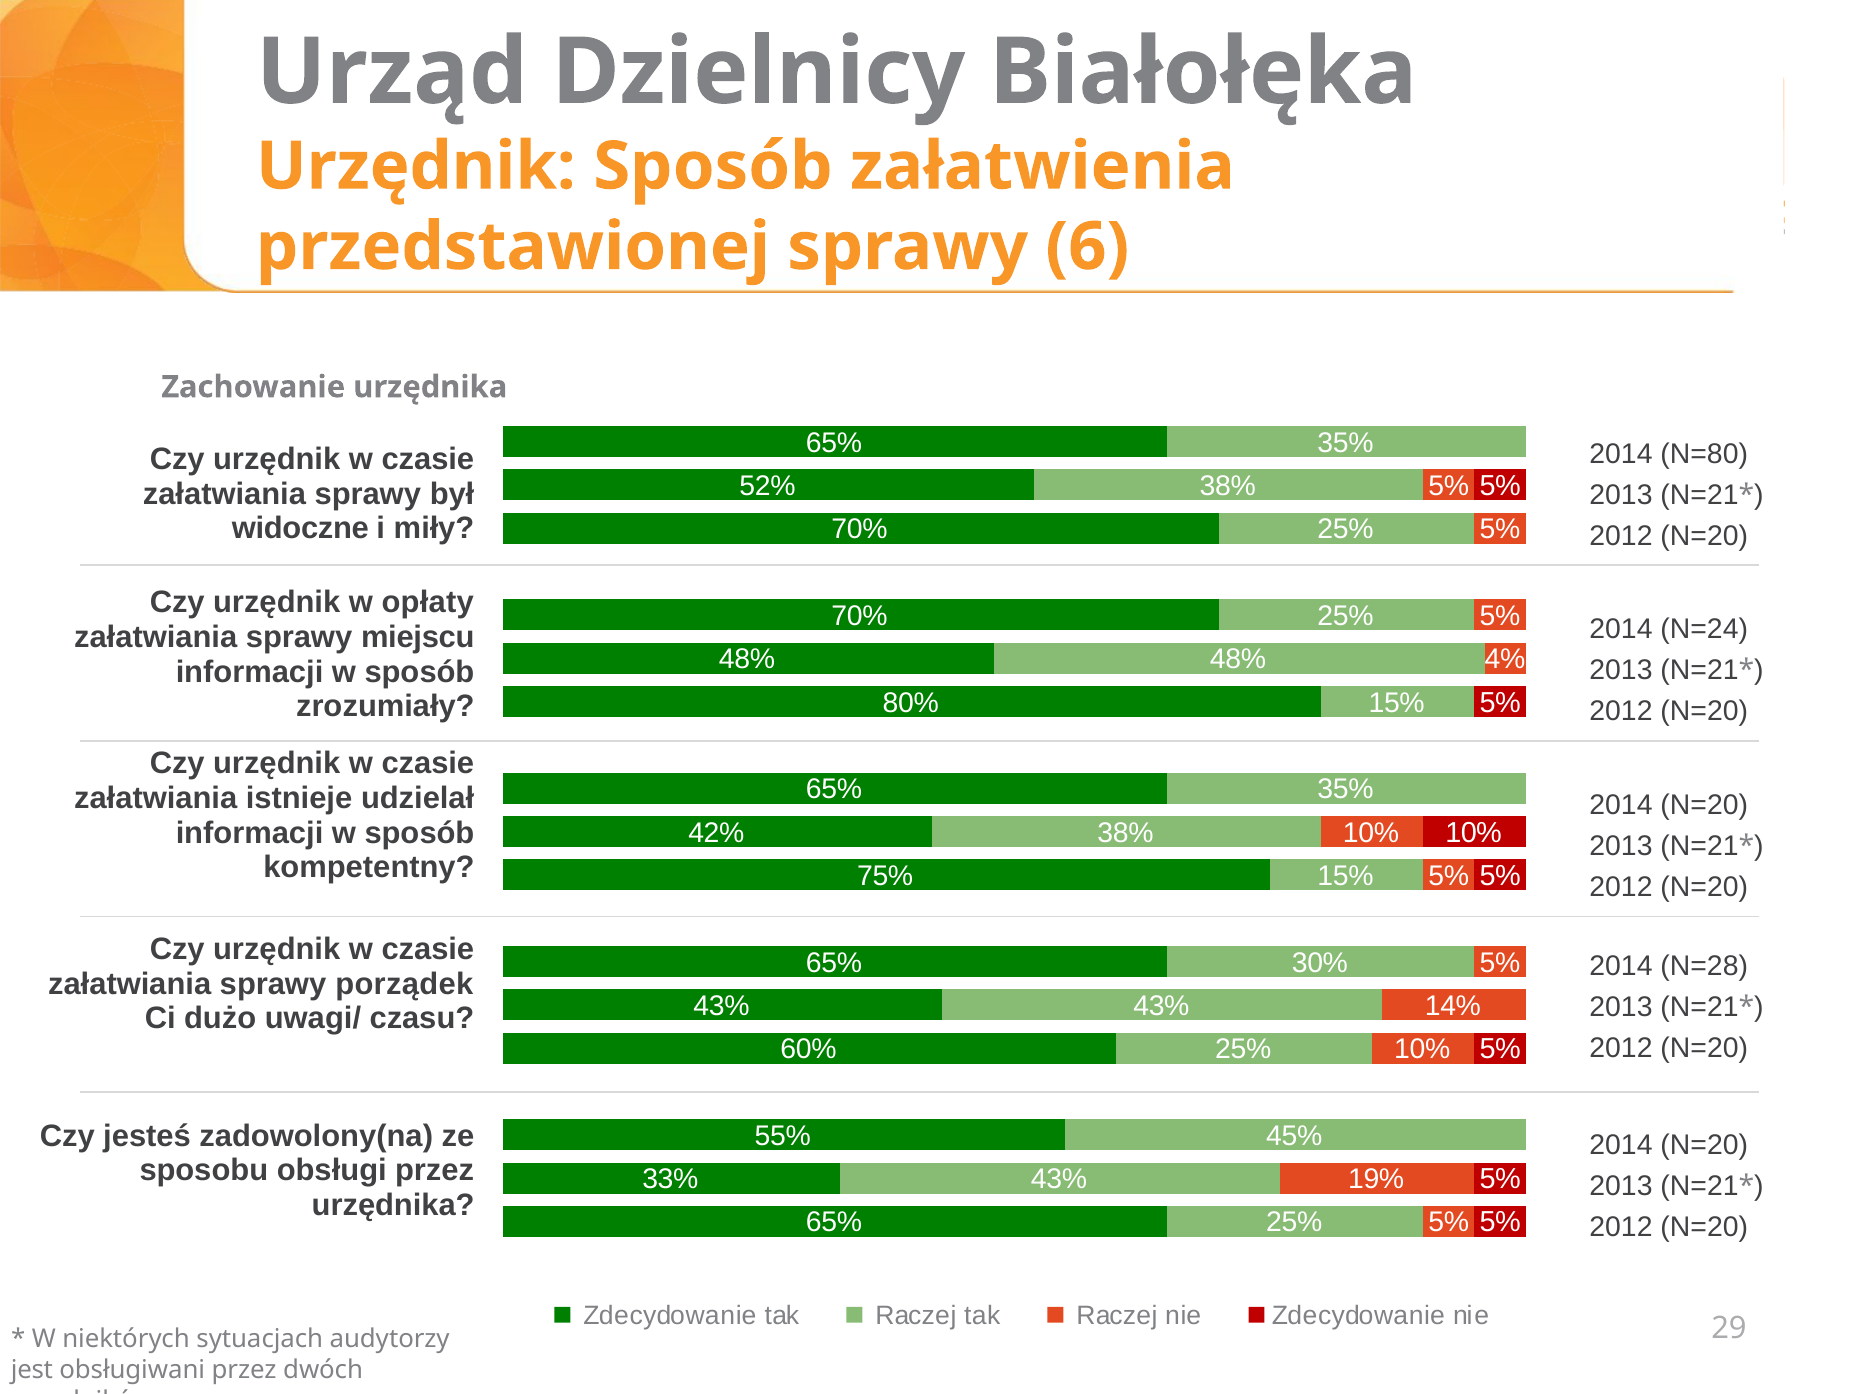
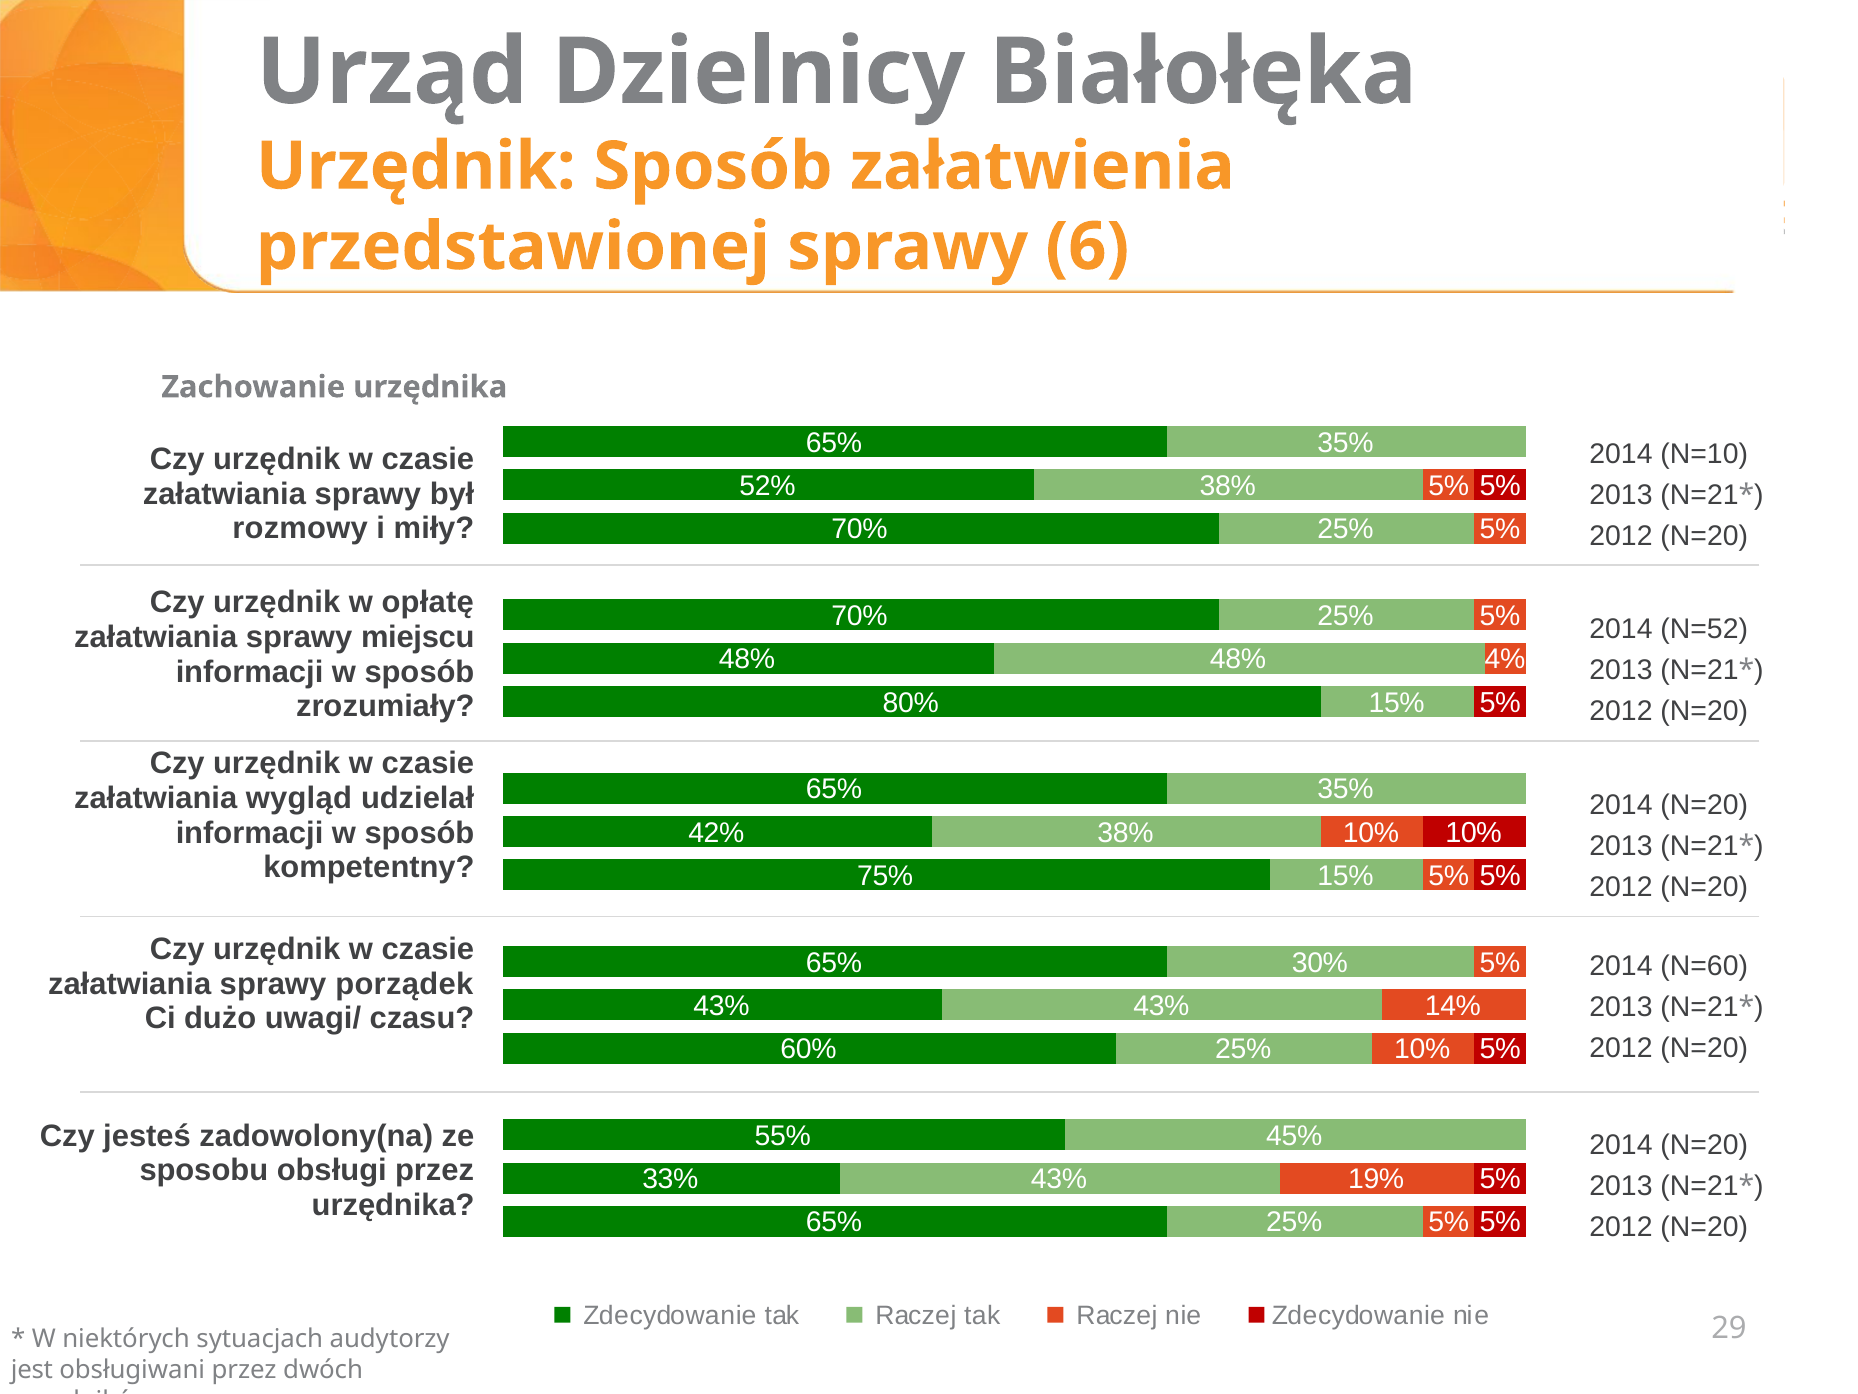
N=80: N=80 -> N=10
widoczne: widoczne -> rozmowy
opłaty: opłaty -> opłatę
N=24: N=24 -> N=52
istnieje: istnieje -> wygląd
N=28: N=28 -> N=60
